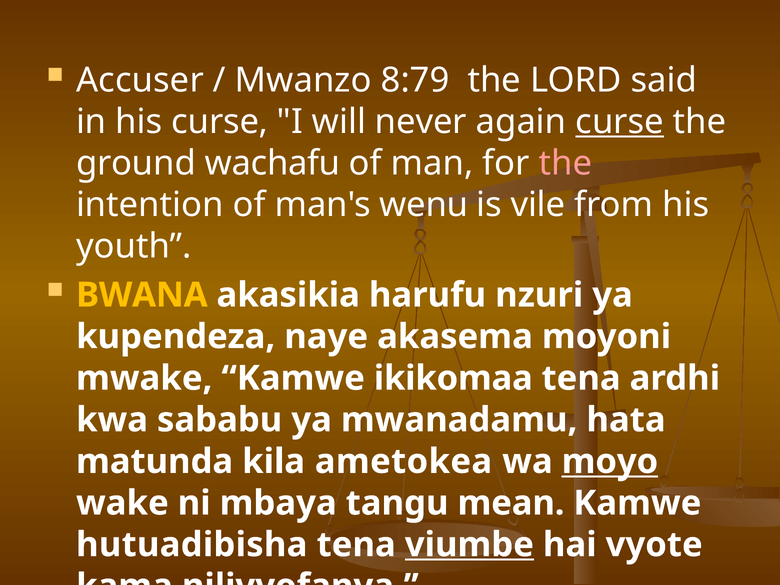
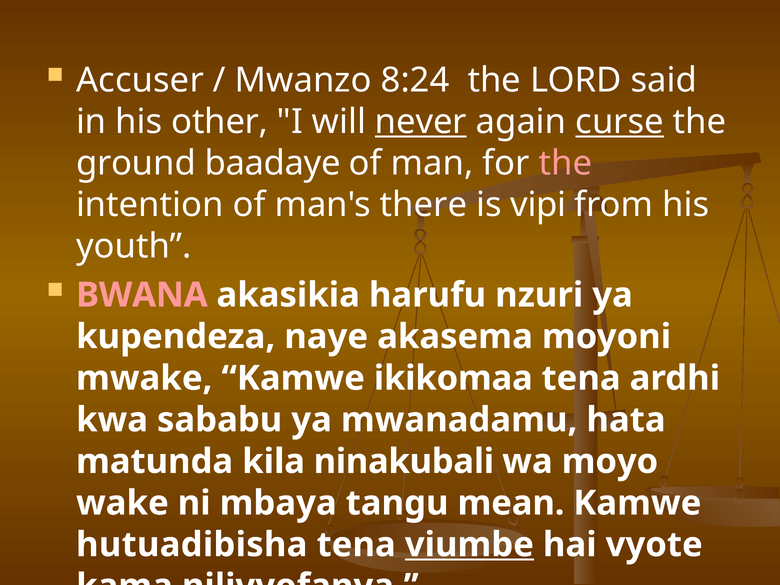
8:79: 8:79 -> 8:24
his curse: curse -> other
never underline: none -> present
wachafu: wachafu -> baadaye
wenu: wenu -> there
vile: vile -> vipi
BWANA colour: yellow -> pink
ametokea: ametokea -> ninakubali
moyo underline: present -> none
